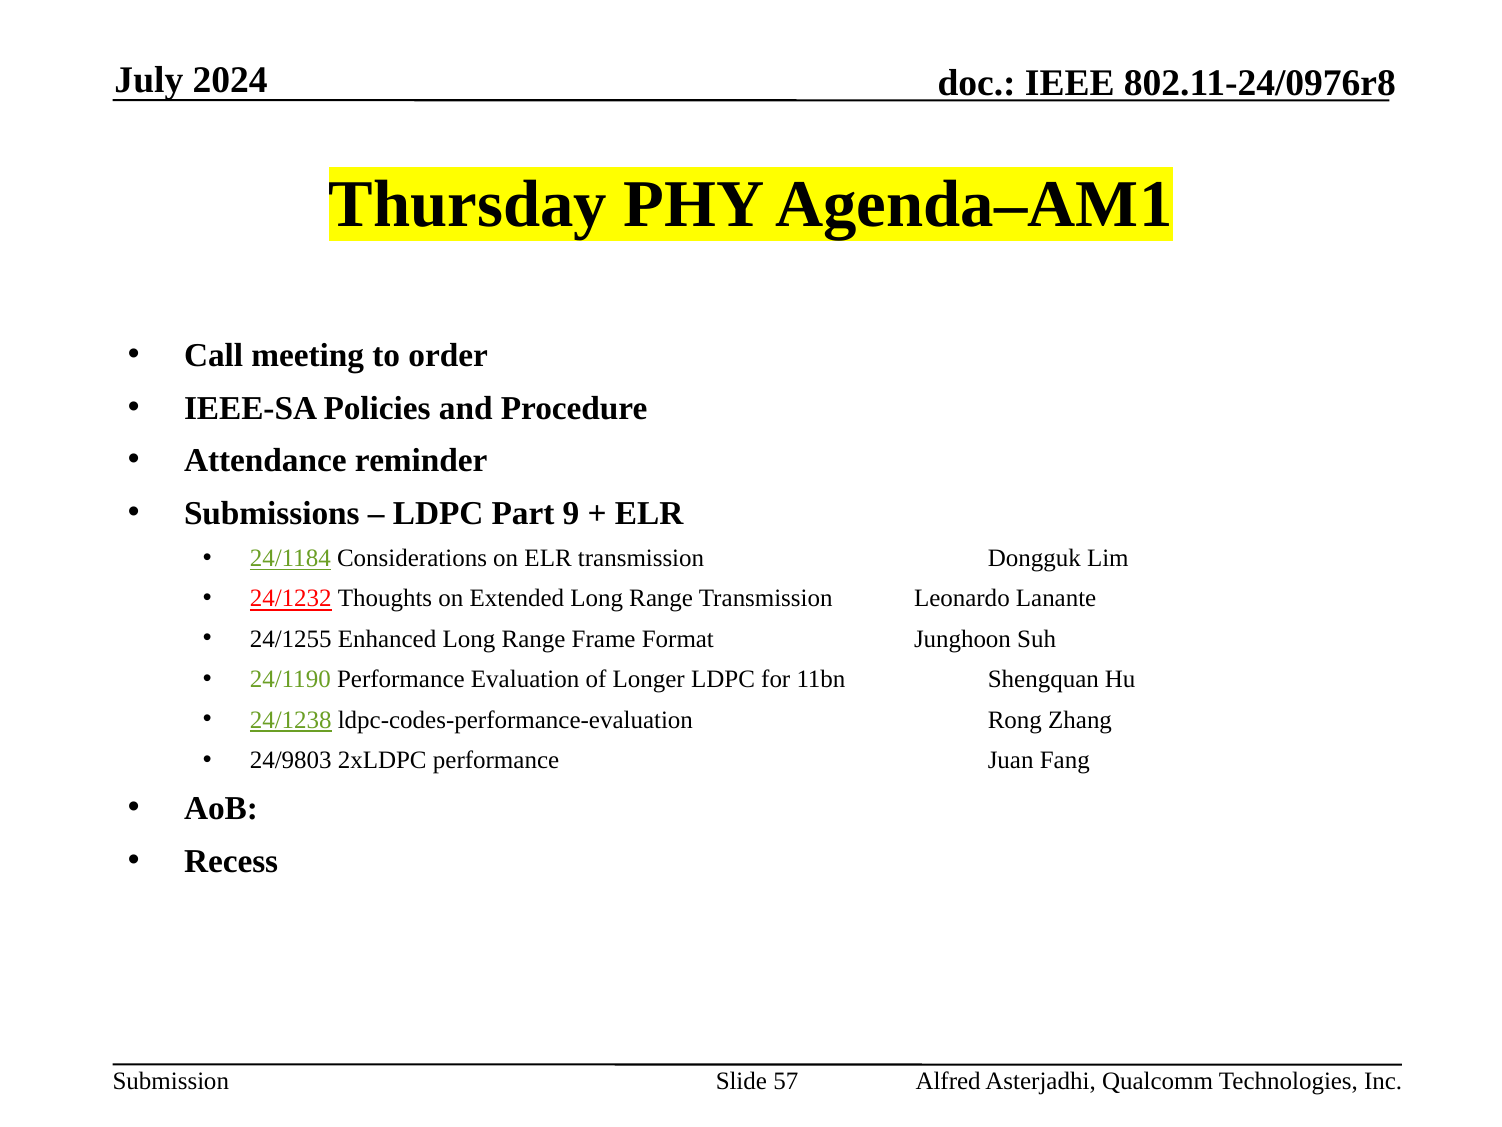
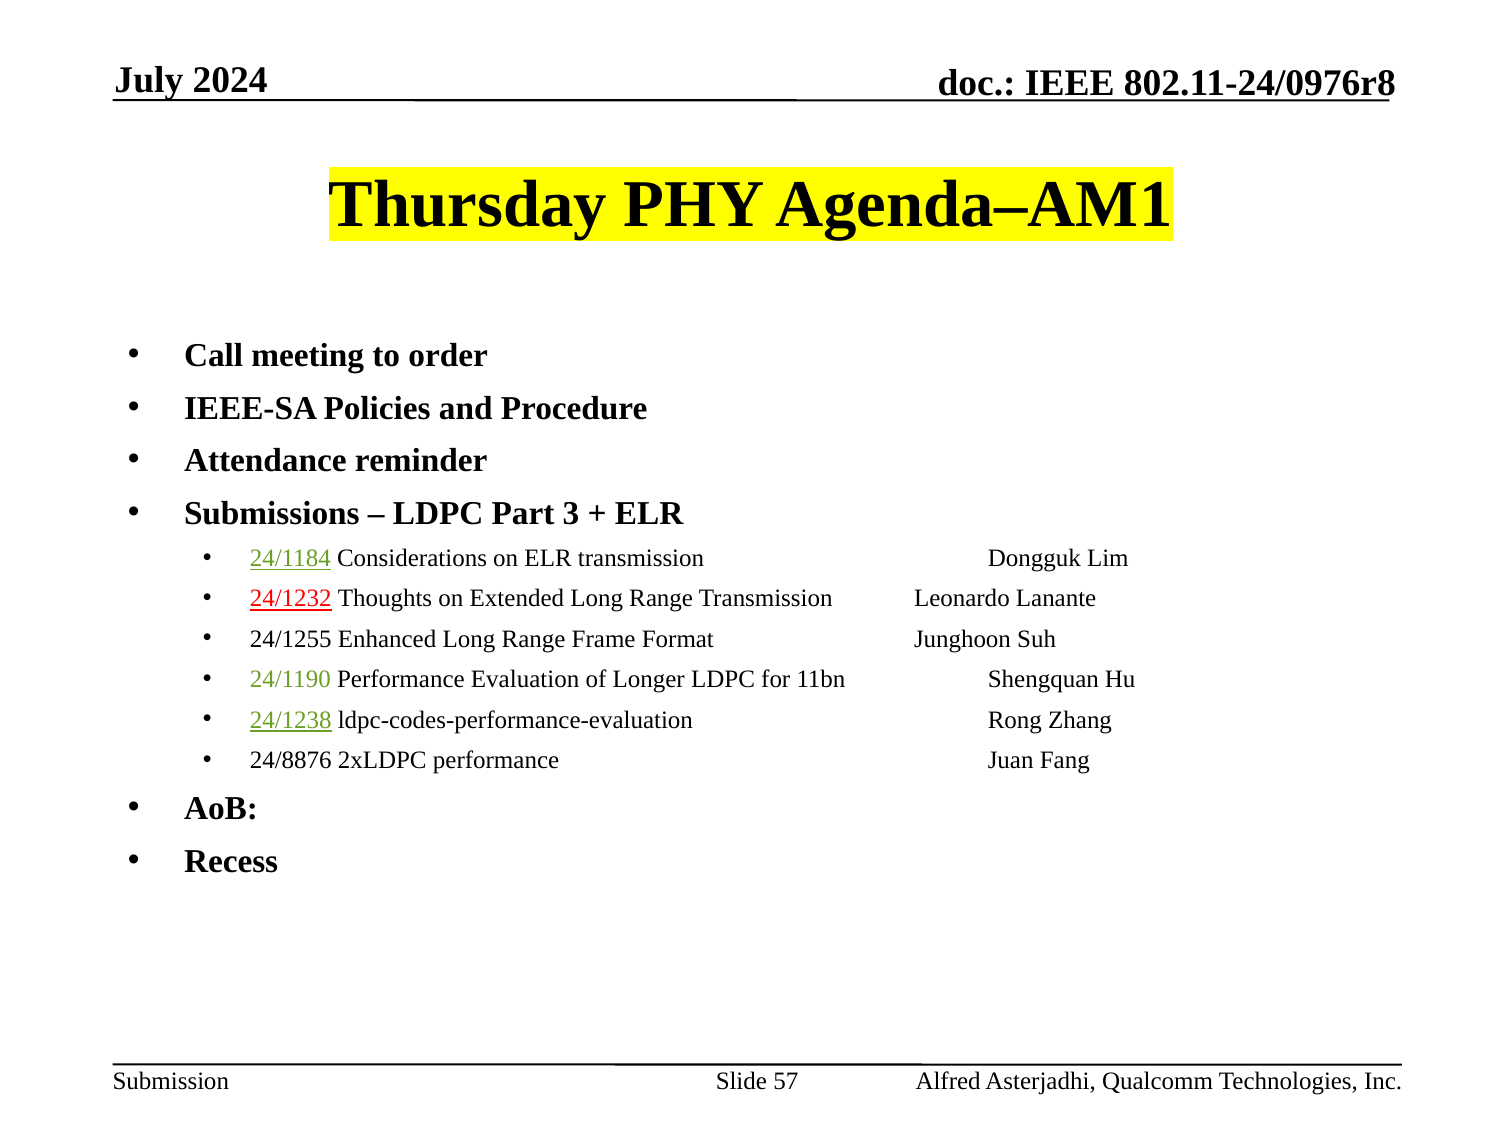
9: 9 -> 3
24/9803: 24/9803 -> 24/8876
